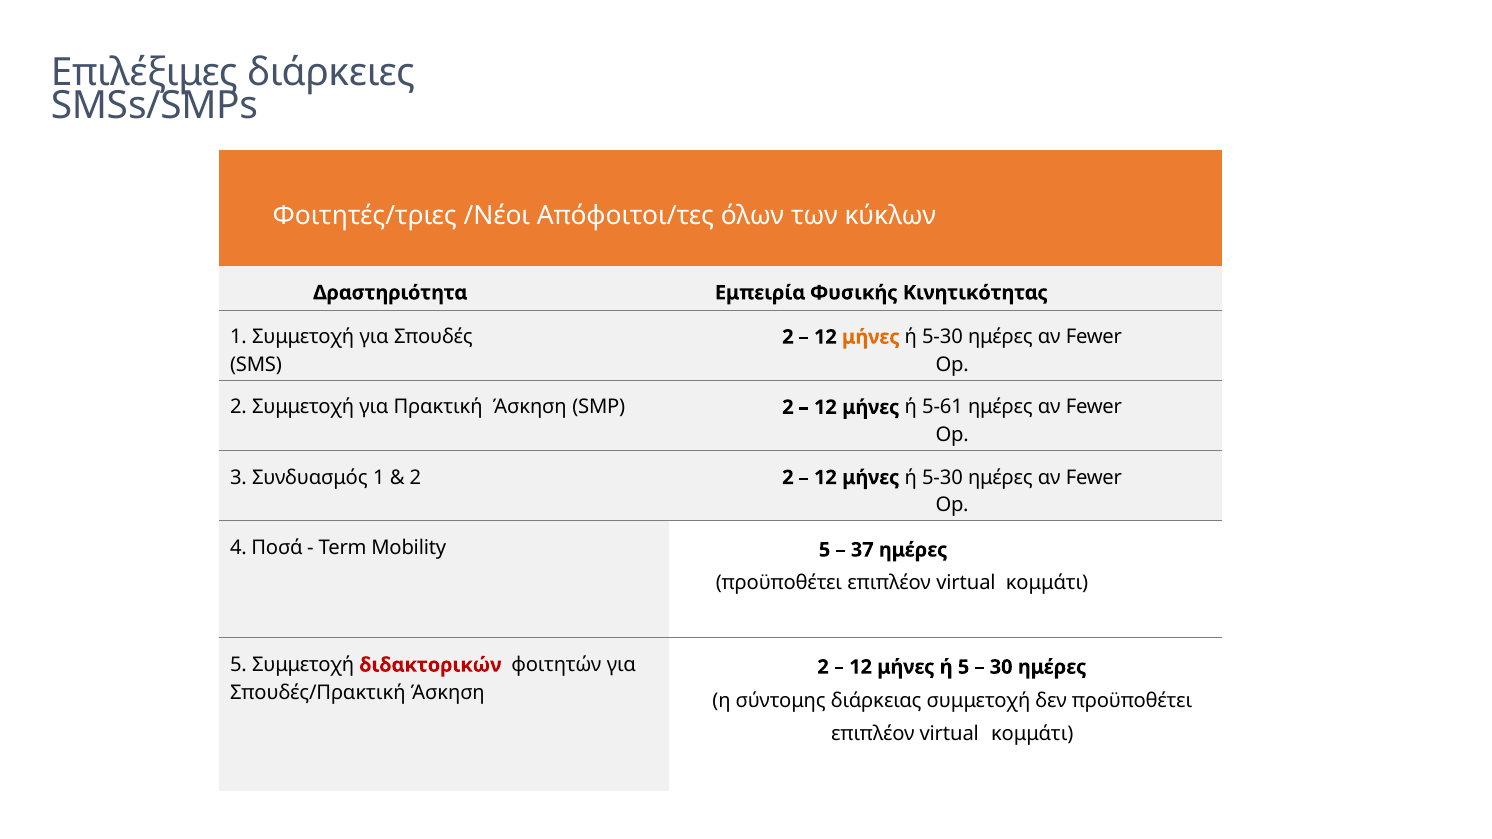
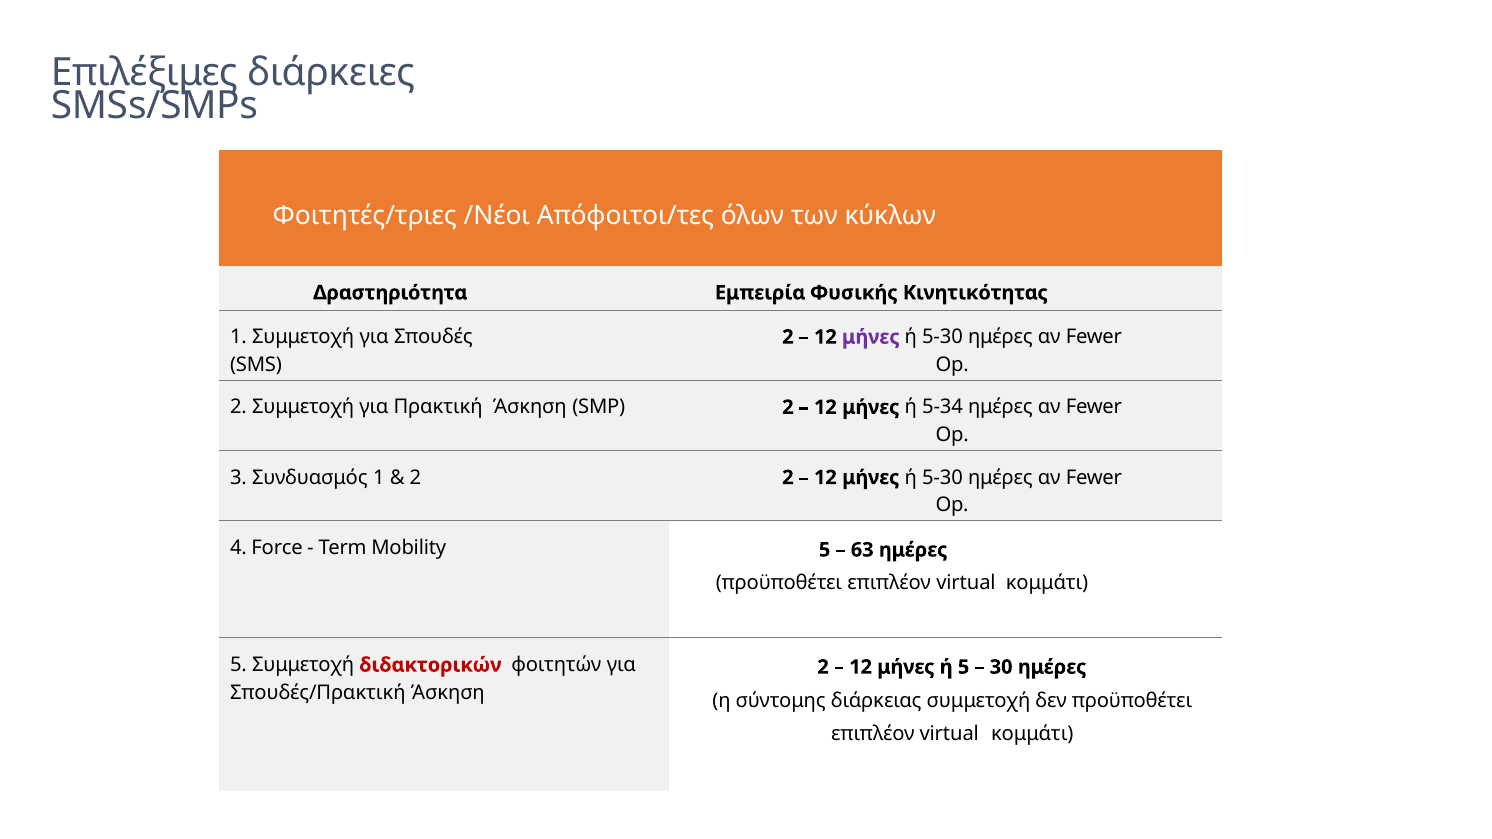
μήνες at (871, 337) colour: orange -> purple
5-61: 5-61 -> 5-34
Ποσά: Ποσά -> Force
37: 37 -> 63
